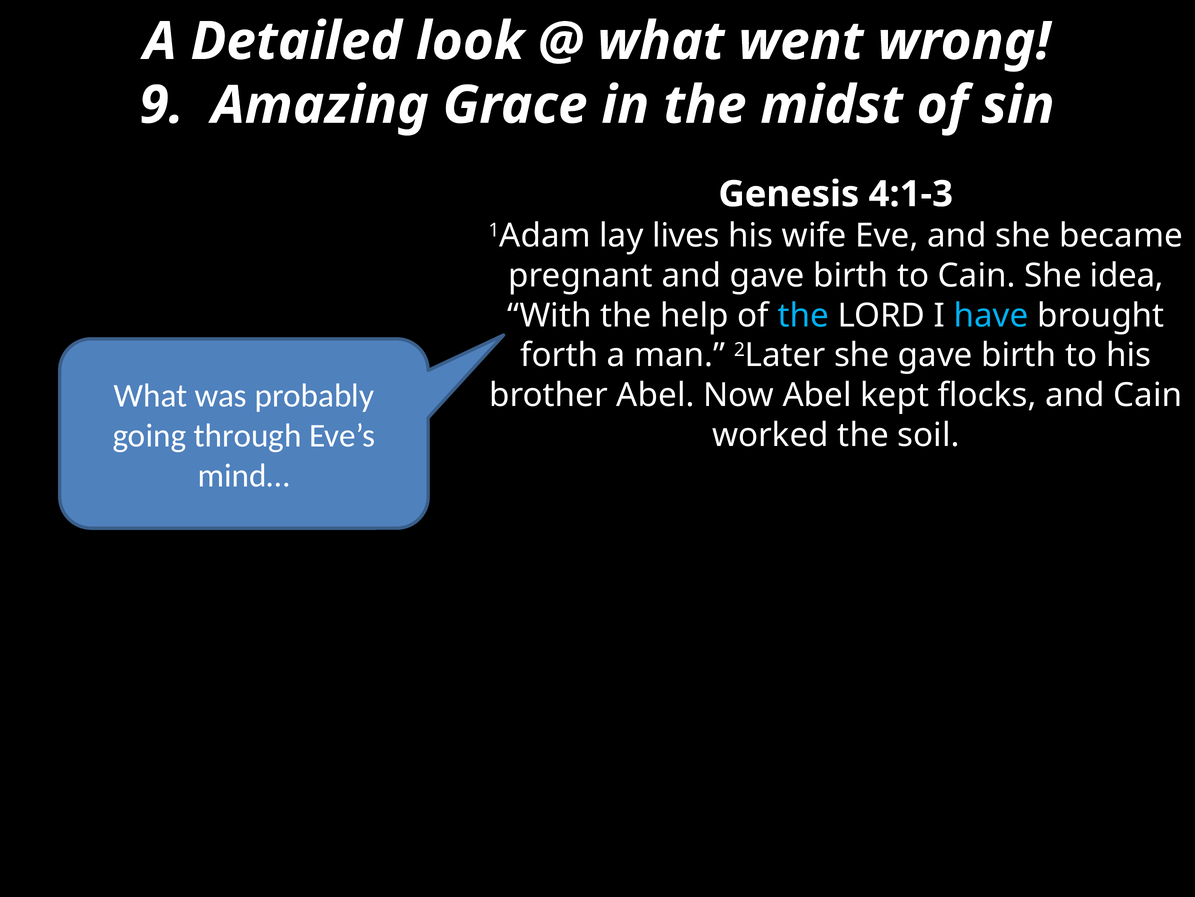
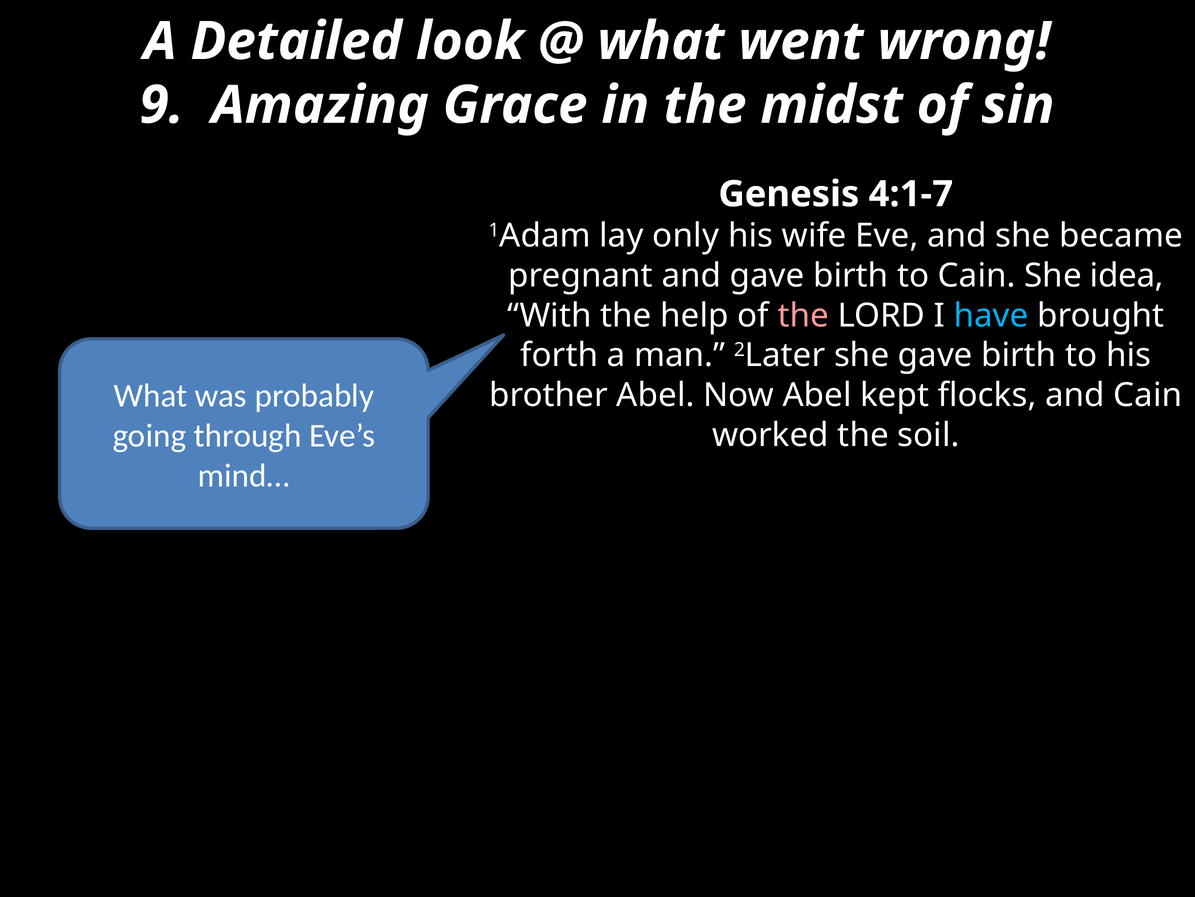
4:1-3: 4:1-3 -> 4:1-7
lives: lives -> only
the at (803, 315) colour: light blue -> pink
